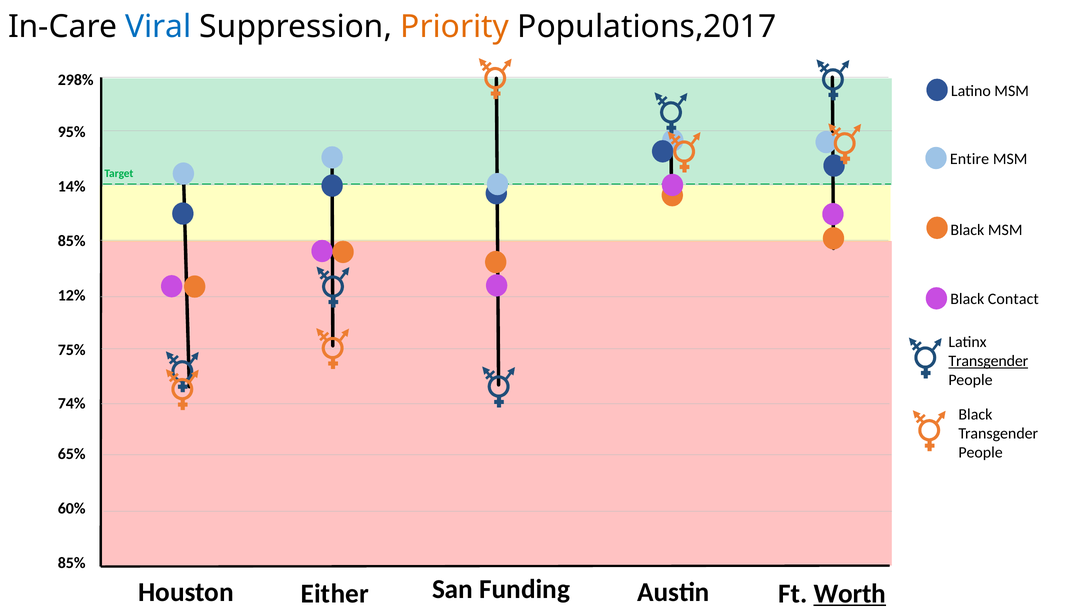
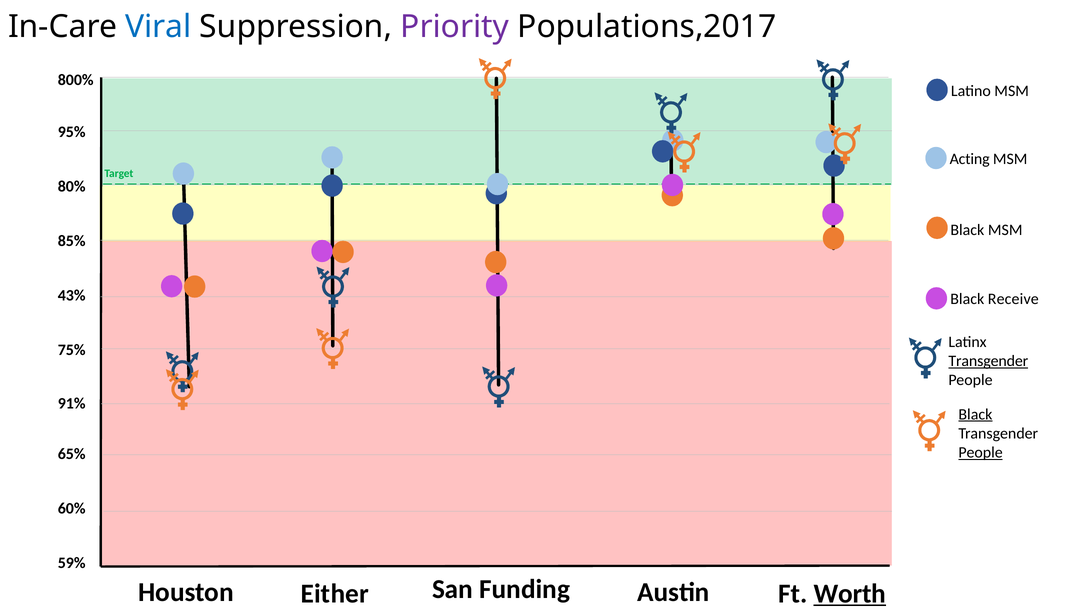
Priority colour: orange -> purple
298%: 298% -> 800%
Entire: Entire -> Acting
14%: 14% -> 80%
12%: 12% -> 43%
Contact: Contact -> Receive
74%: 74% -> 91%
Black at (975, 414) underline: none -> present
People at (981, 453) underline: none -> present
85% at (72, 563): 85% -> 59%
